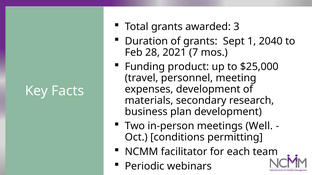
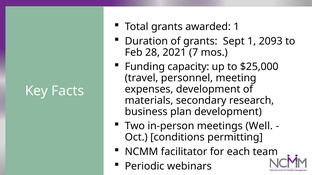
awarded 3: 3 -> 1
2040: 2040 -> 2093
product: product -> capacity
